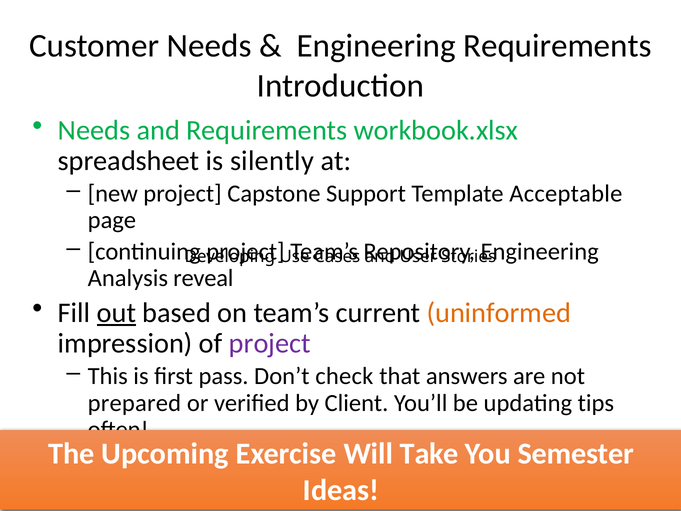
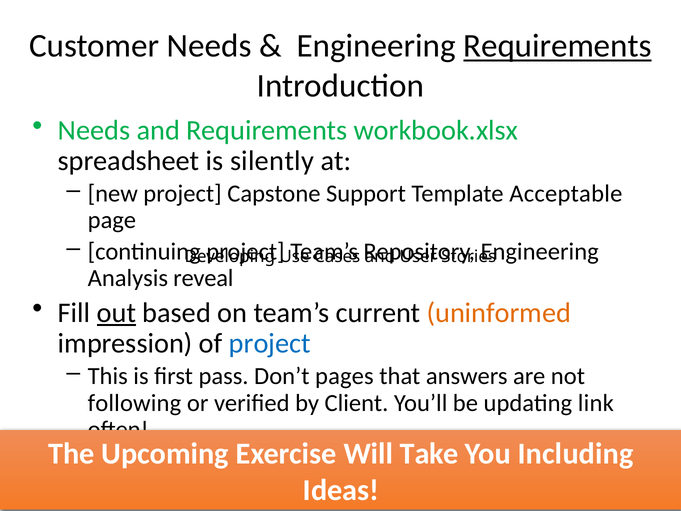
Requirements at (557, 46) underline: none -> present
project at (270, 343) colour: purple -> blue
check: check -> pages
prepared: prepared -> following
tips: tips -> link
Semester: Semester -> Including
